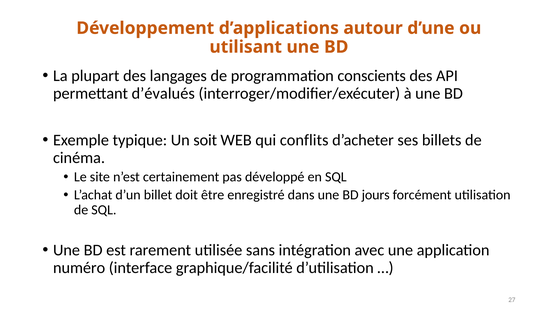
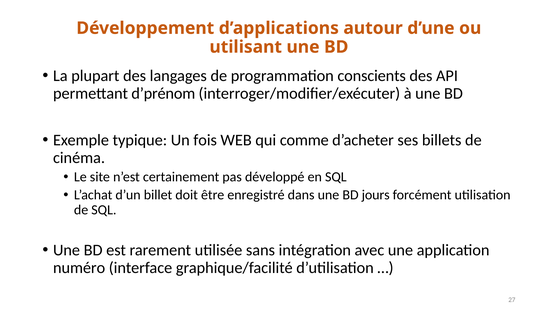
d’évalués: d’évalués -> d’prénom
soit: soit -> fois
conflits: conflits -> comme
